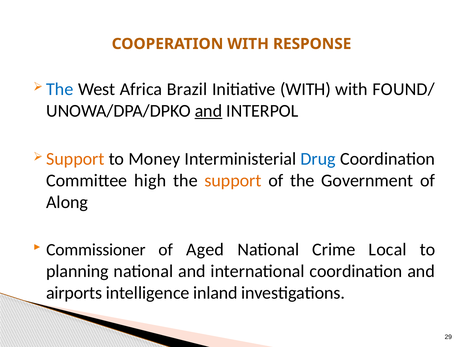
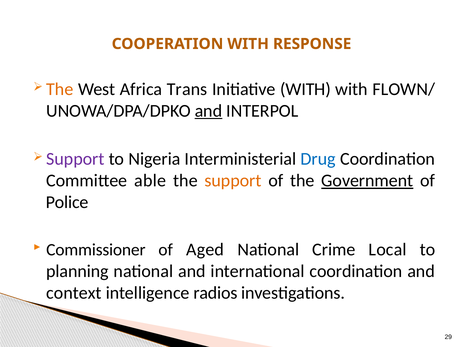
The at (60, 89) colour: blue -> orange
Brazil: Brazil -> Trans
FOUND/: FOUND/ -> FLOWN/
Support at (75, 159) colour: orange -> purple
Money: Money -> Nigeria
high: high -> able
Government underline: none -> present
Along: Along -> Police
airports: airports -> context
inland: inland -> radios
